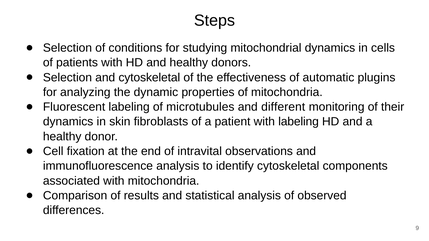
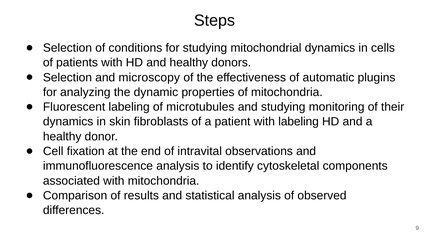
and cytoskeletal: cytoskeletal -> microscopy
and different: different -> studying
